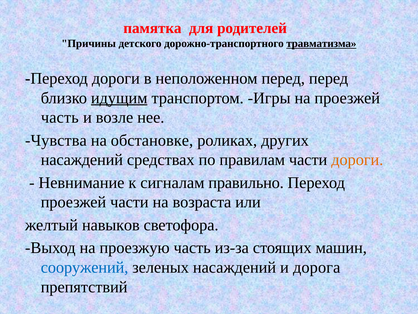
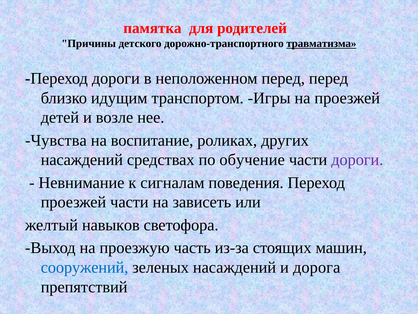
идущим underline: present -> none
часть at (60, 117): часть -> детей
обстановке: обстановке -> воспитание
правилам: правилам -> обучение
дороги at (357, 160) colour: orange -> purple
правильно: правильно -> поведения
возраста: возраста -> зависеть
